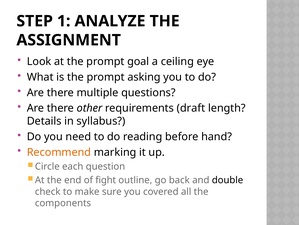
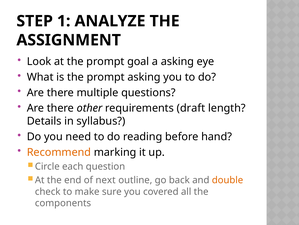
a ceiling: ceiling -> asking
fight: fight -> next
double colour: black -> orange
